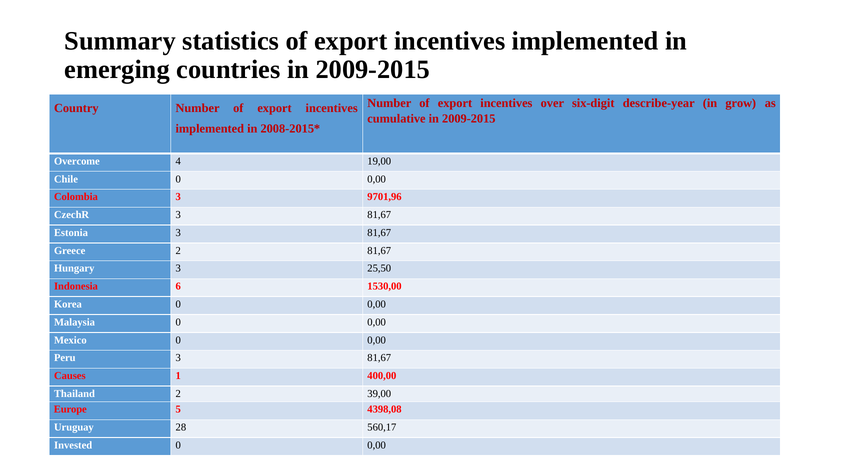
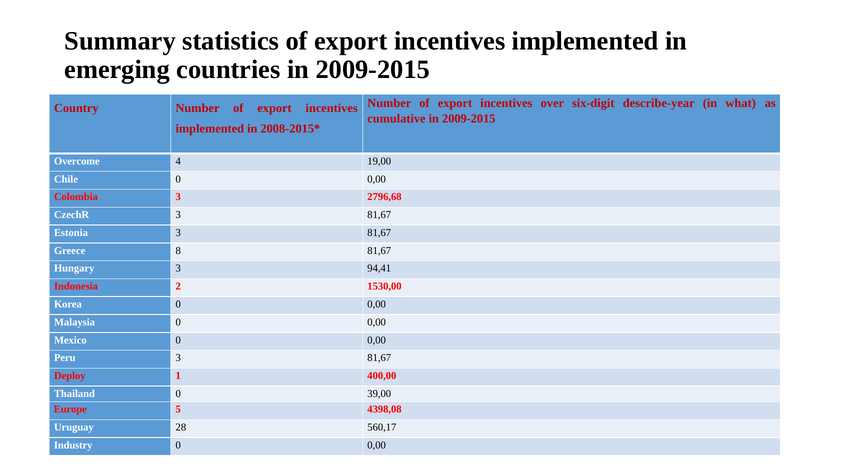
grow: grow -> what
9701,96: 9701,96 -> 2796,68
Greece 2: 2 -> 8
25,50: 25,50 -> 94,41
6: 6 -> 2
Causes: Causes -> Deploy
Thailand 2: 2 -> 0
Invested: Invested -> Industry
